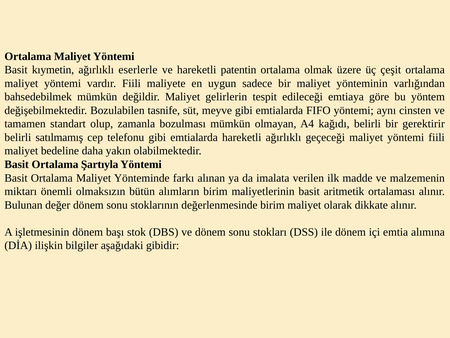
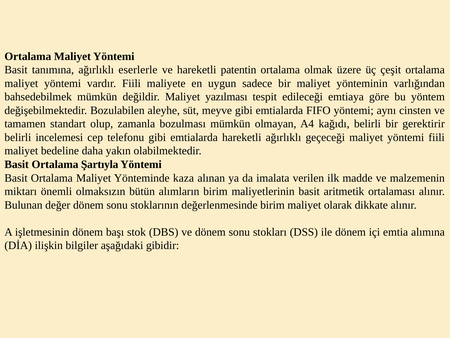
kıymetin: kıymetin -> tanımına
gelirlerin: gelirlerin -> yazılması
tasnife: tasnife -> aleyhe
satılmamış: satılmamış -> incelemesi
farkı: farkı -> kaza
